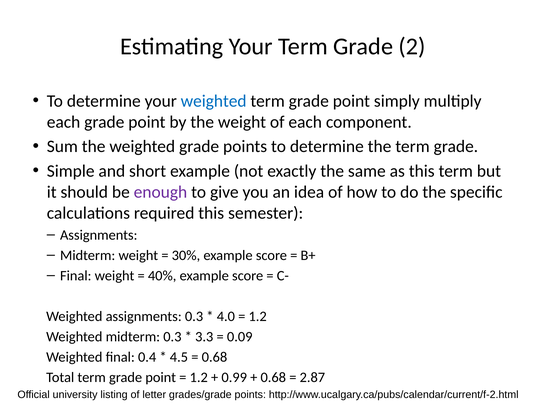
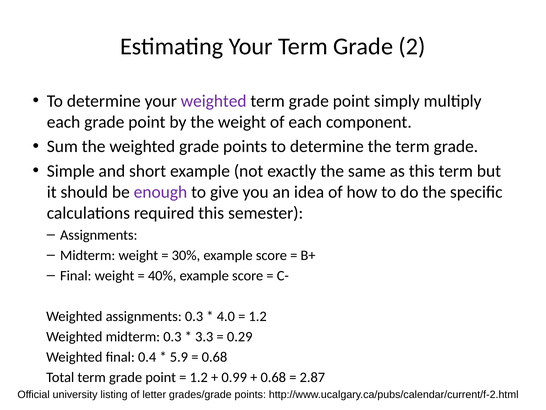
weighted at (214, 101) colour: blue -> purple
0.09: 0.09 -> 0.29
4.5: 4.5 -> 5.9
